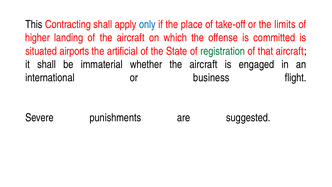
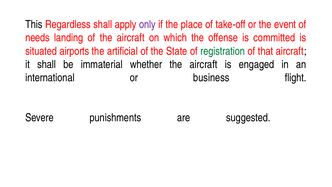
Contracting: Contracting -> Regardless
only colour: blue -> purple
limits: limits -> event
higher: higher -> needs
